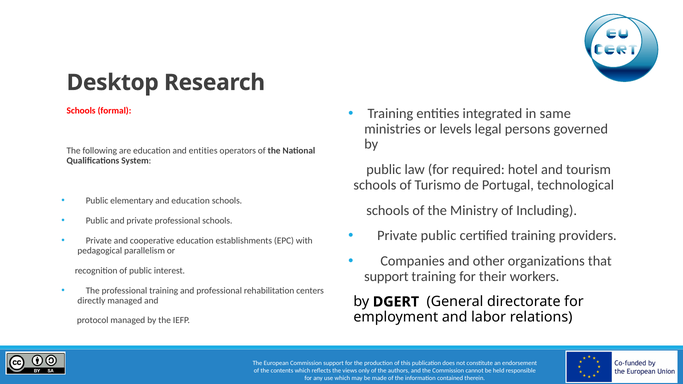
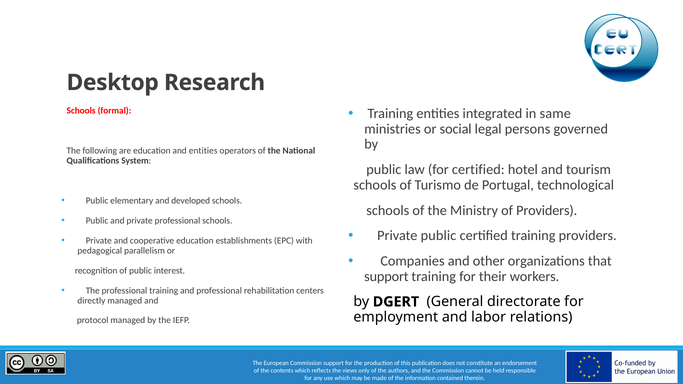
levels: levels -> social
for required: required -> certified
and education: education -> developed
of Including: Including -> Providers
